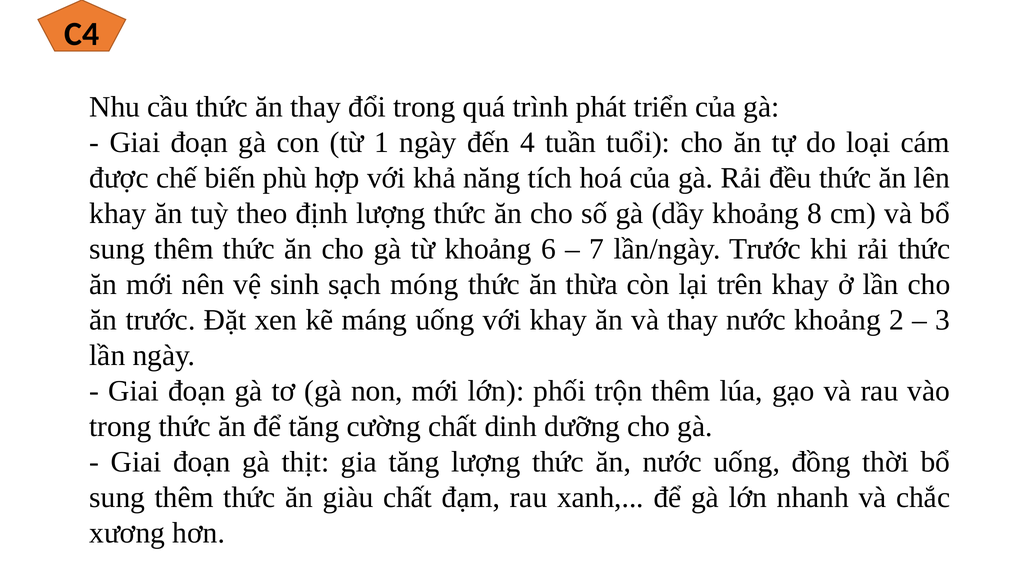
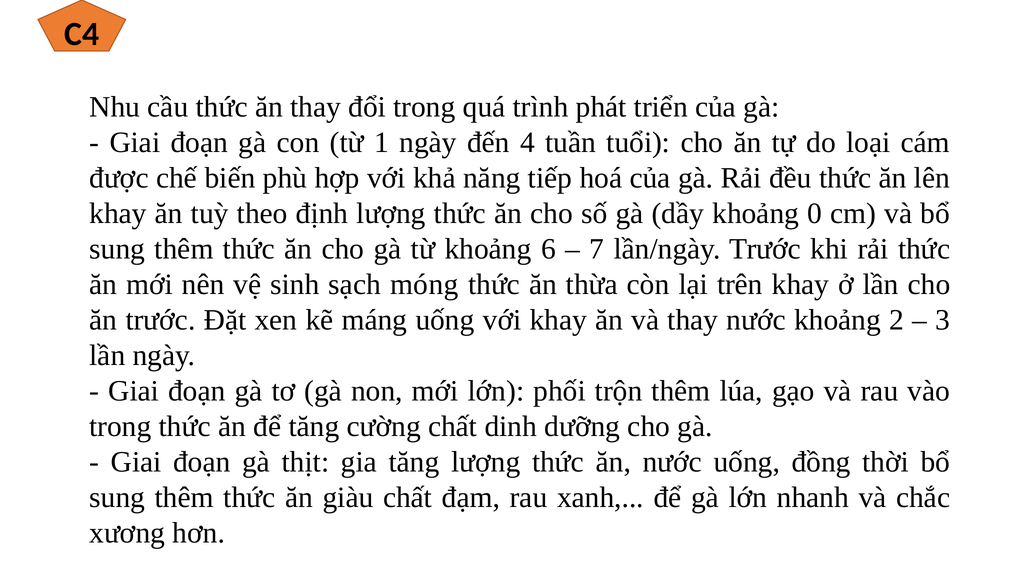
tích: tích -> tiếp
8: 8 -> 0
